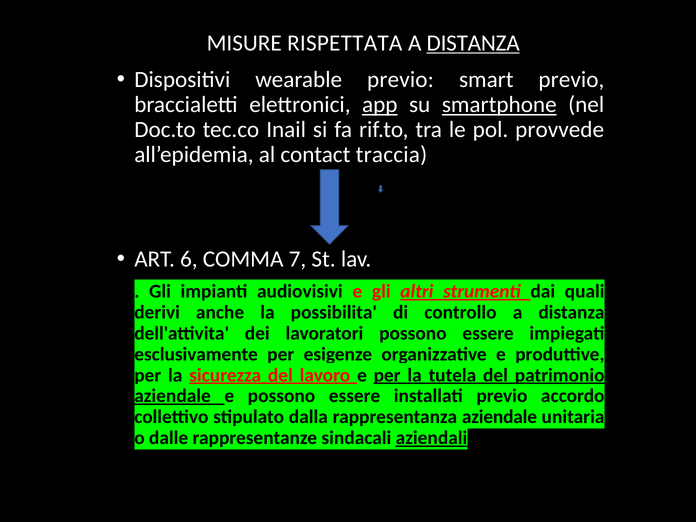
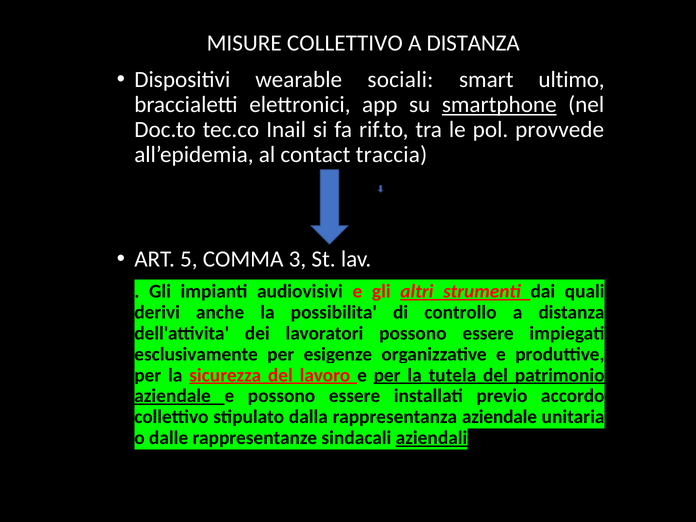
MISURE RISPETTATA: RISPETTATA -> COLLETTIVO
DISTANZA at (473, 43) underline: present -> none
wearable previo: previo -> sociali
smart previo: previo -> ultimo
app underline: present -> none
6: 6 -> 5
7: 7 -> 3
